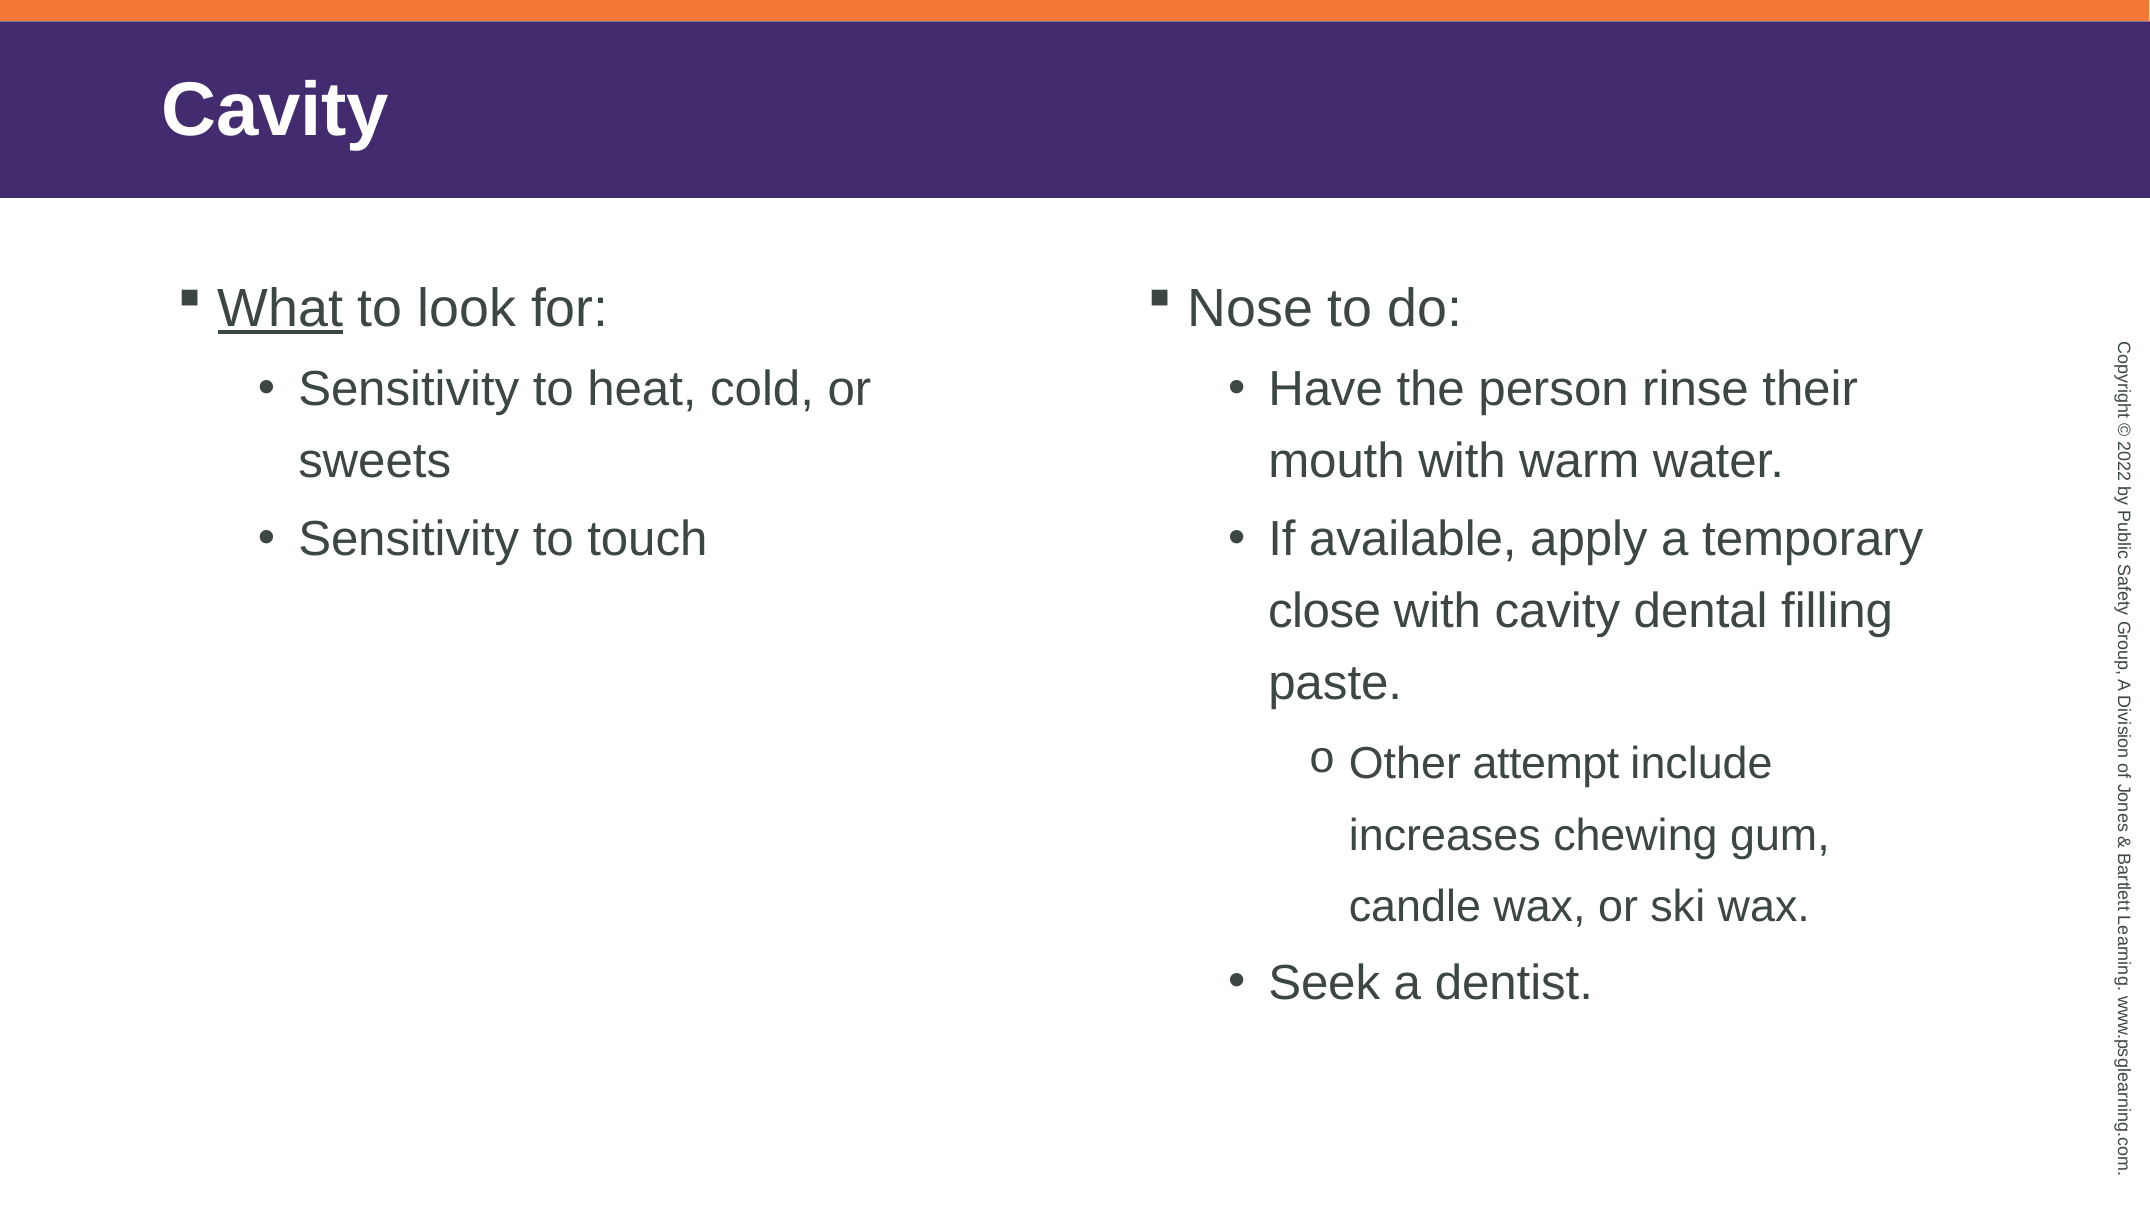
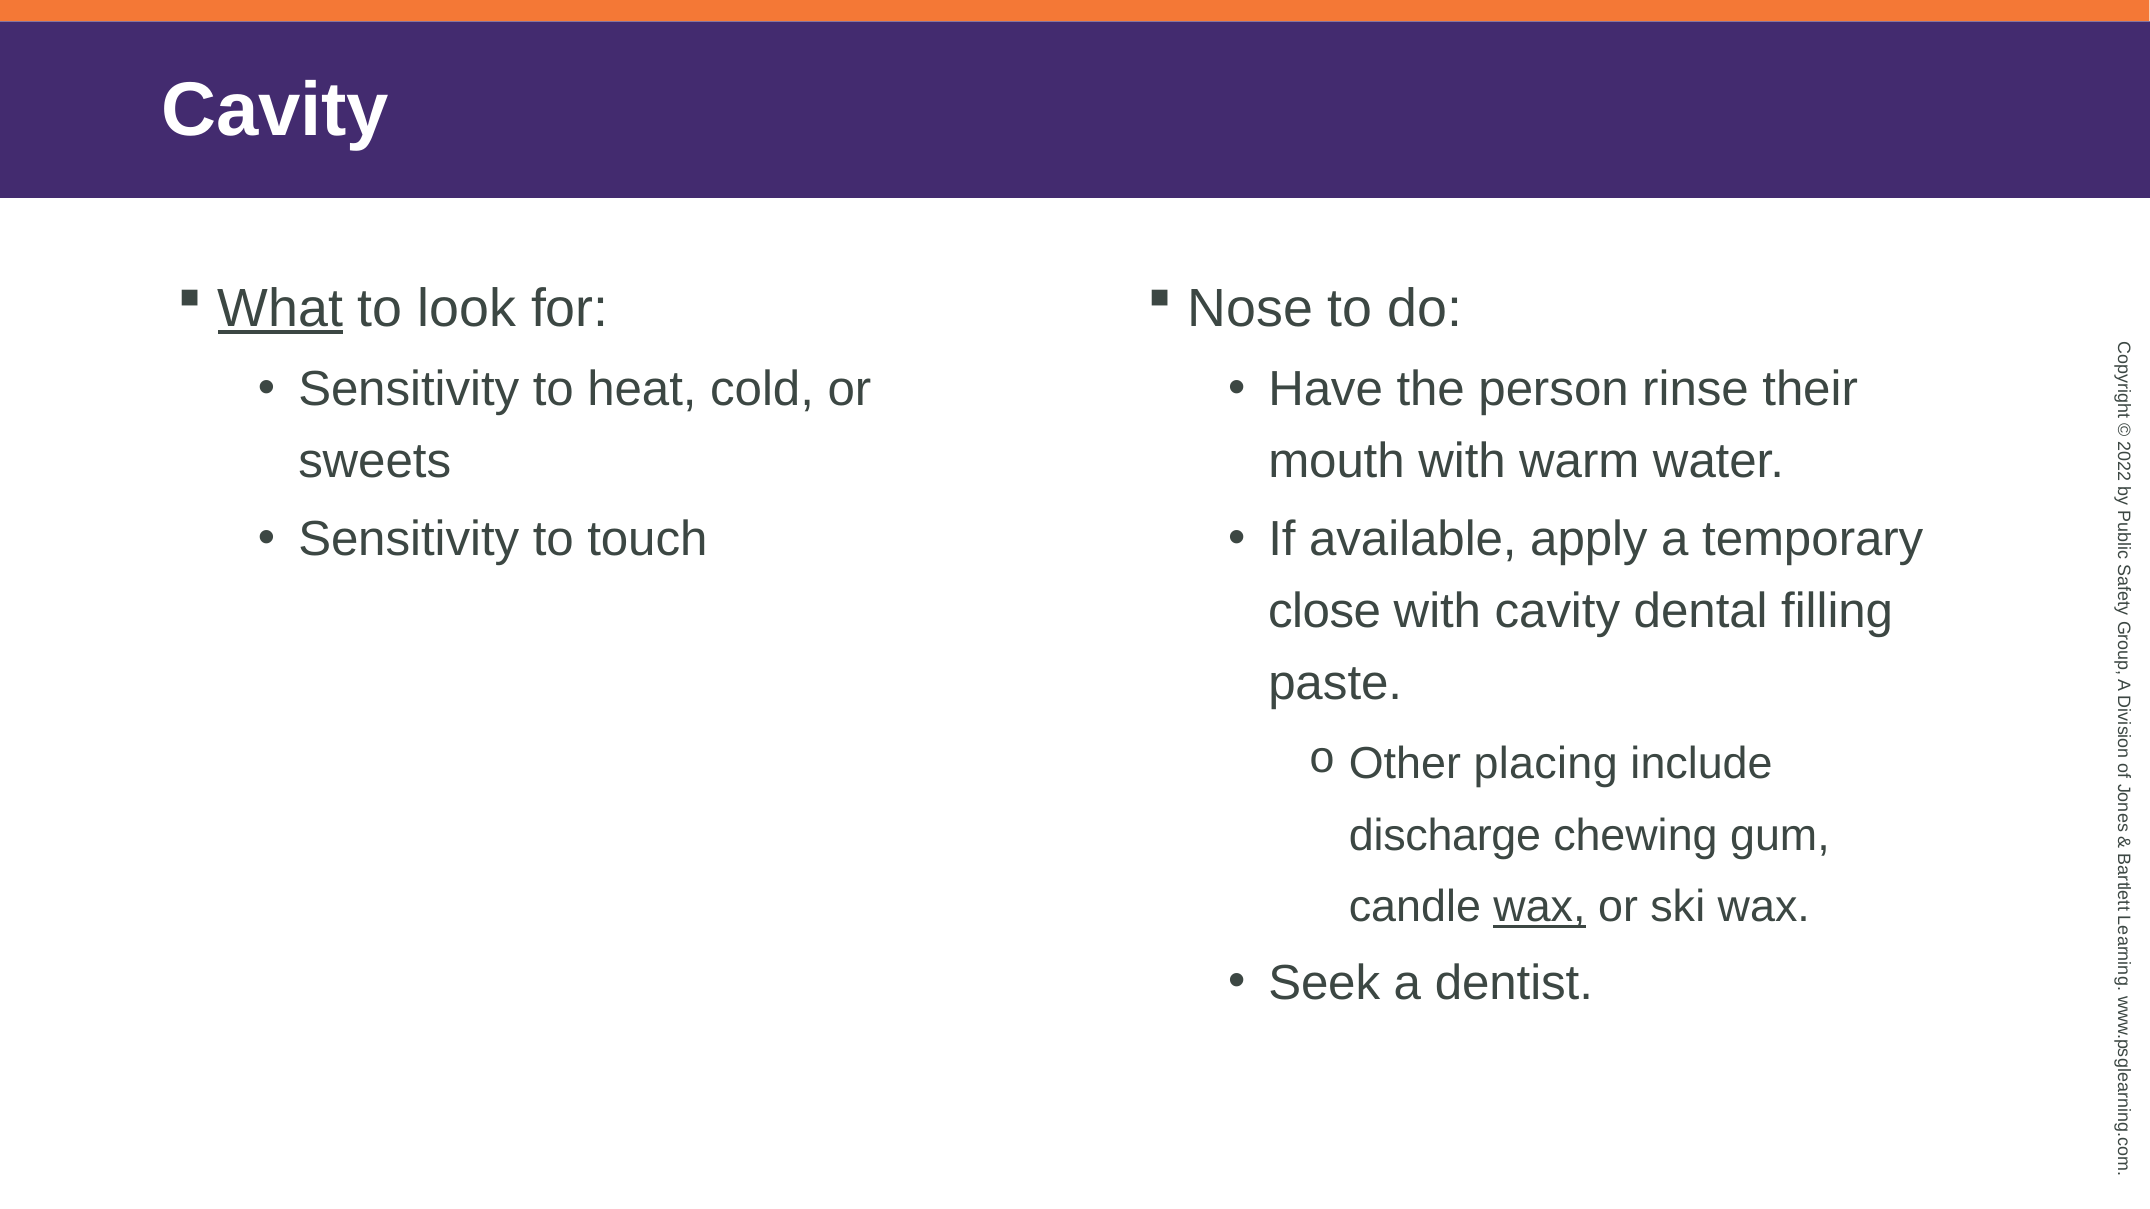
attempt: attempt -> placing
increases: increases -> discharge
wax at (1539, 907) underline: none -> present
